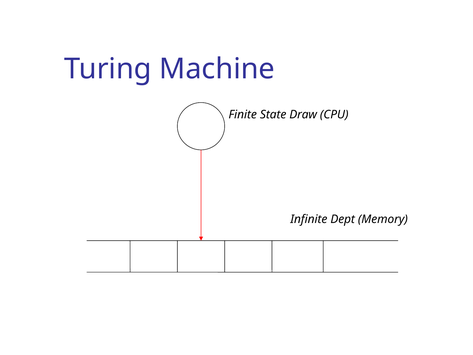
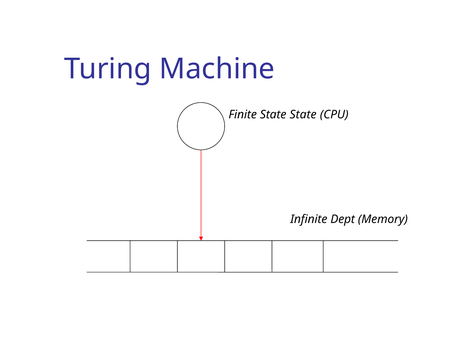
State Draw: Draw -> State
